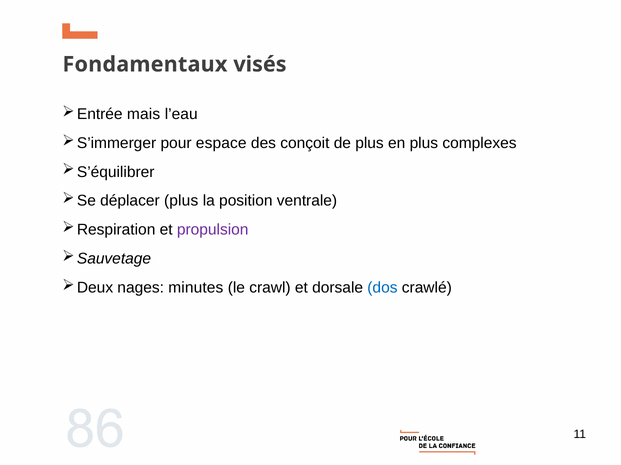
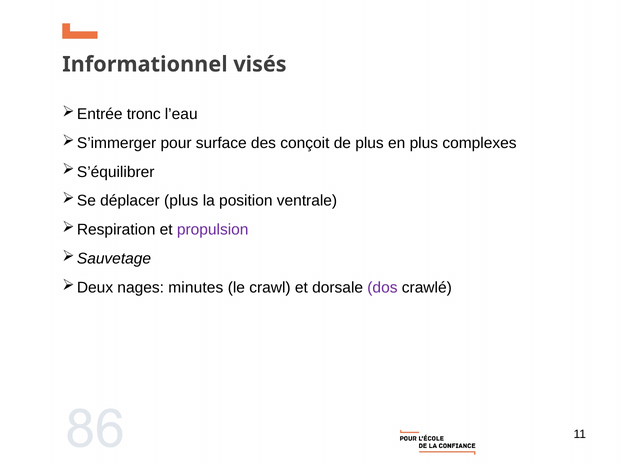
Fondamentaux: Fondamentaux -> Informationnel
mais: mais -> tronc
espace: espace -> surface
dos colour: blue -> purple
